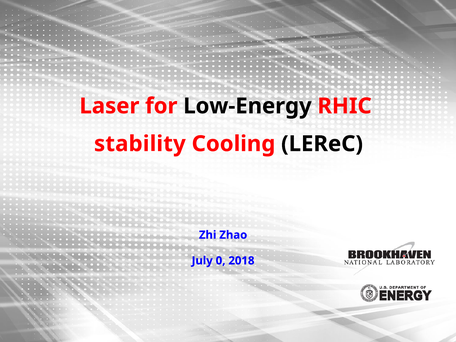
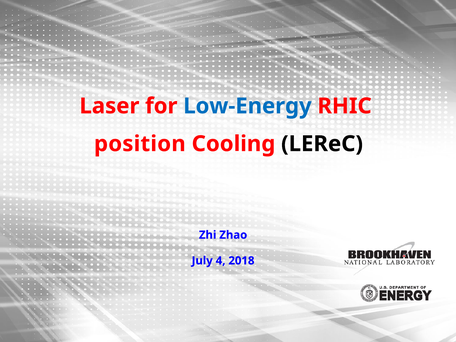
Low-Energy colour: black -> blue
stability: stability -> position
0: 0 -> 4
